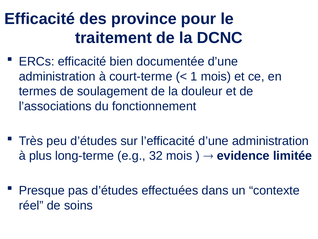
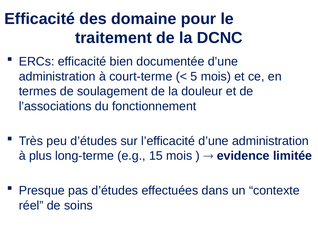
province: province -> domaine
1: 1 -> 5
32: 32 -> 15
